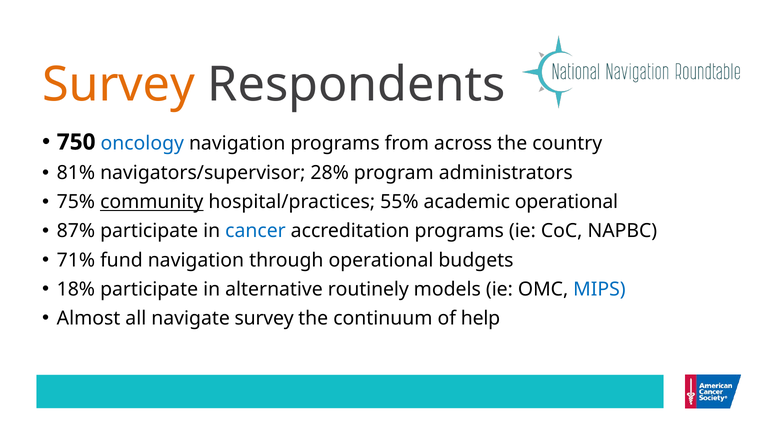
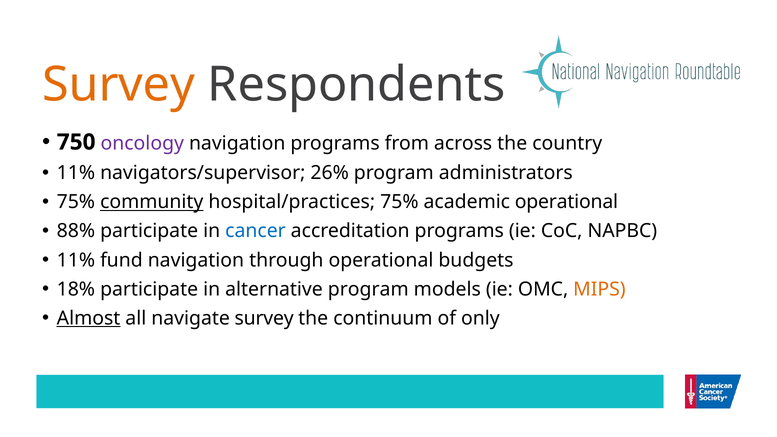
oncology colour: blue -> purple
81% at (76, 173): 81% -> 11%
28%: 28% -> 26%
hospital/practices 55%: 55% -> 75%
87%: 87% -> 88%
71% at (76, 260): 71% -> 11%
alternative routinely: routinely -> program
MIPS colour: blue -> orange
Almost underline: none -> present
help: help -> only
